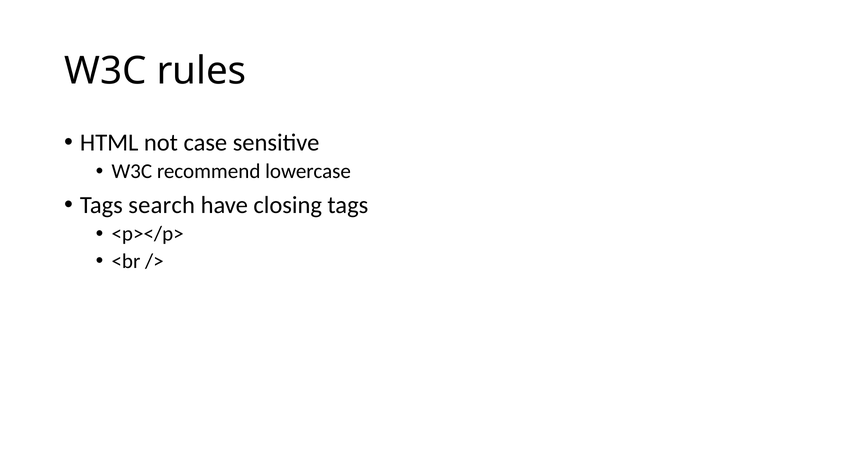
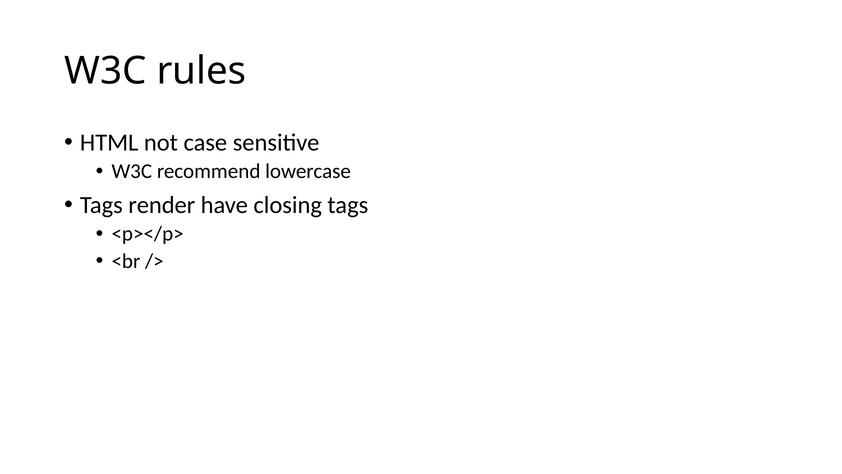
search: search -> render
